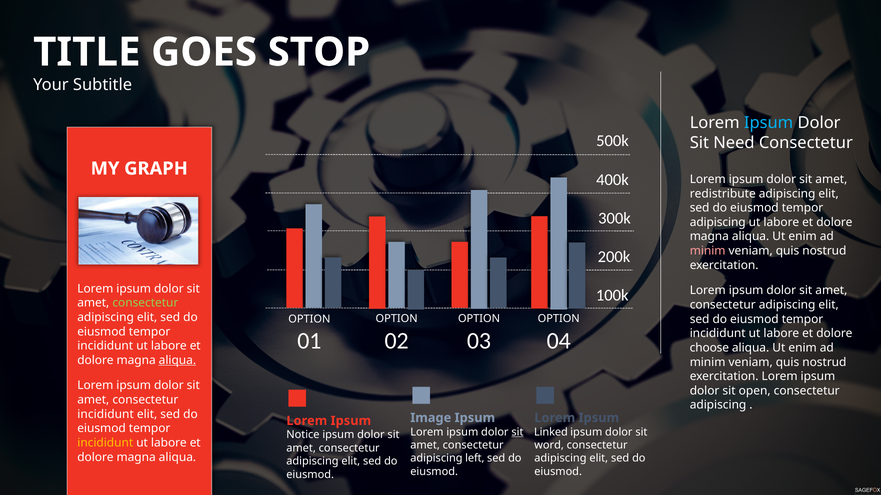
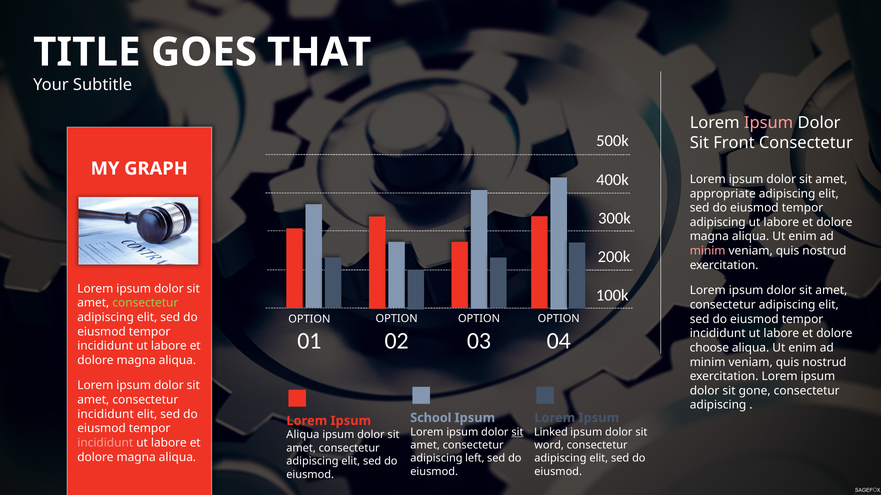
STOP: STOP -> THAT
Ipsum at (769, 123) colour: light blue -> pink
Need: Need -> Front
redistribute: redistribute -> appropriate
aliqua at (177, 361) underline: present -> none
open: open -> gone
Image: Image -> School
Notice at (303, 435): Notice -> Aliqua
incididunt at (105, 443) colour: yellow -> pink
